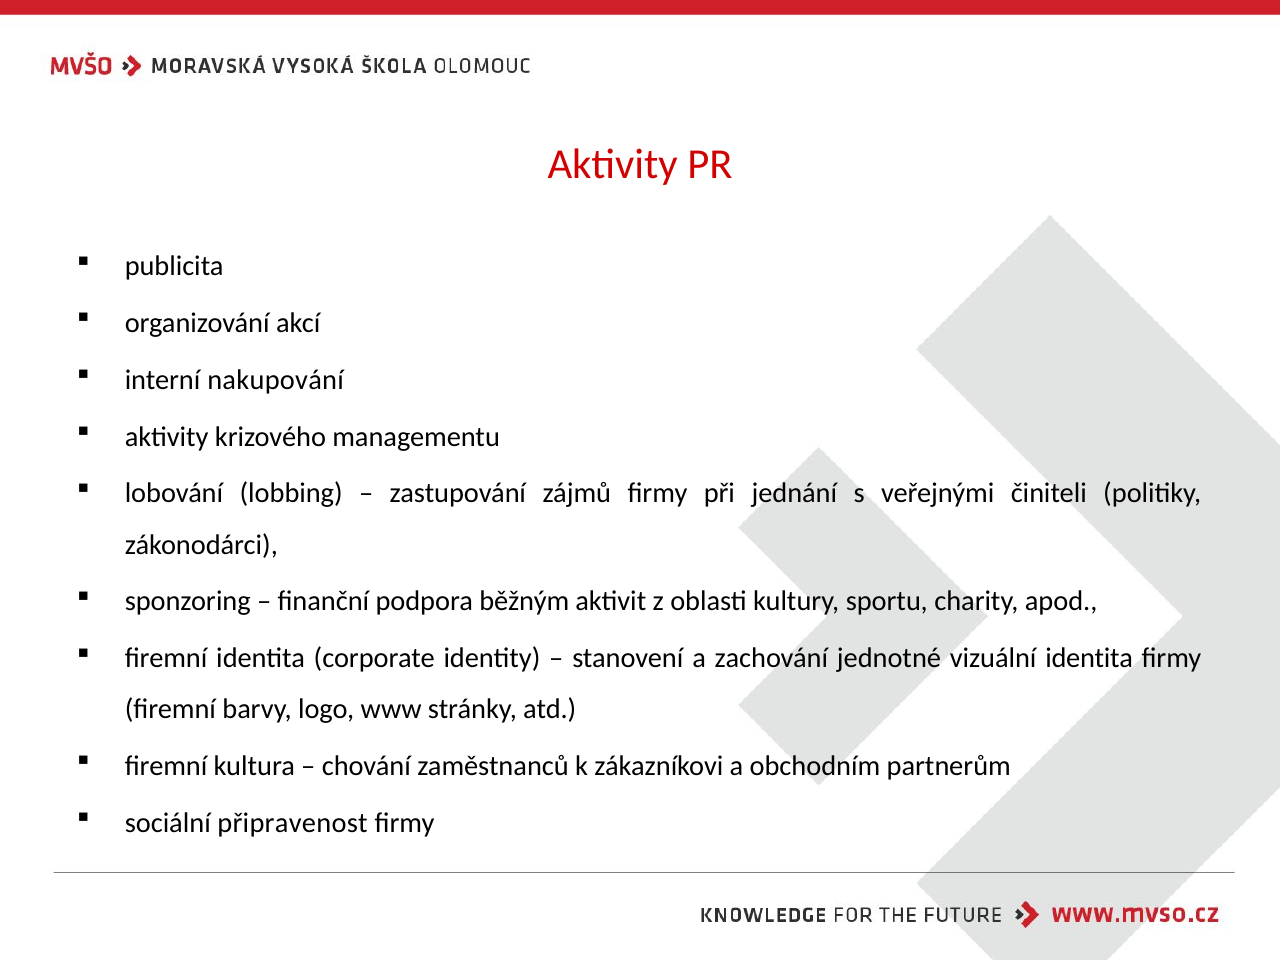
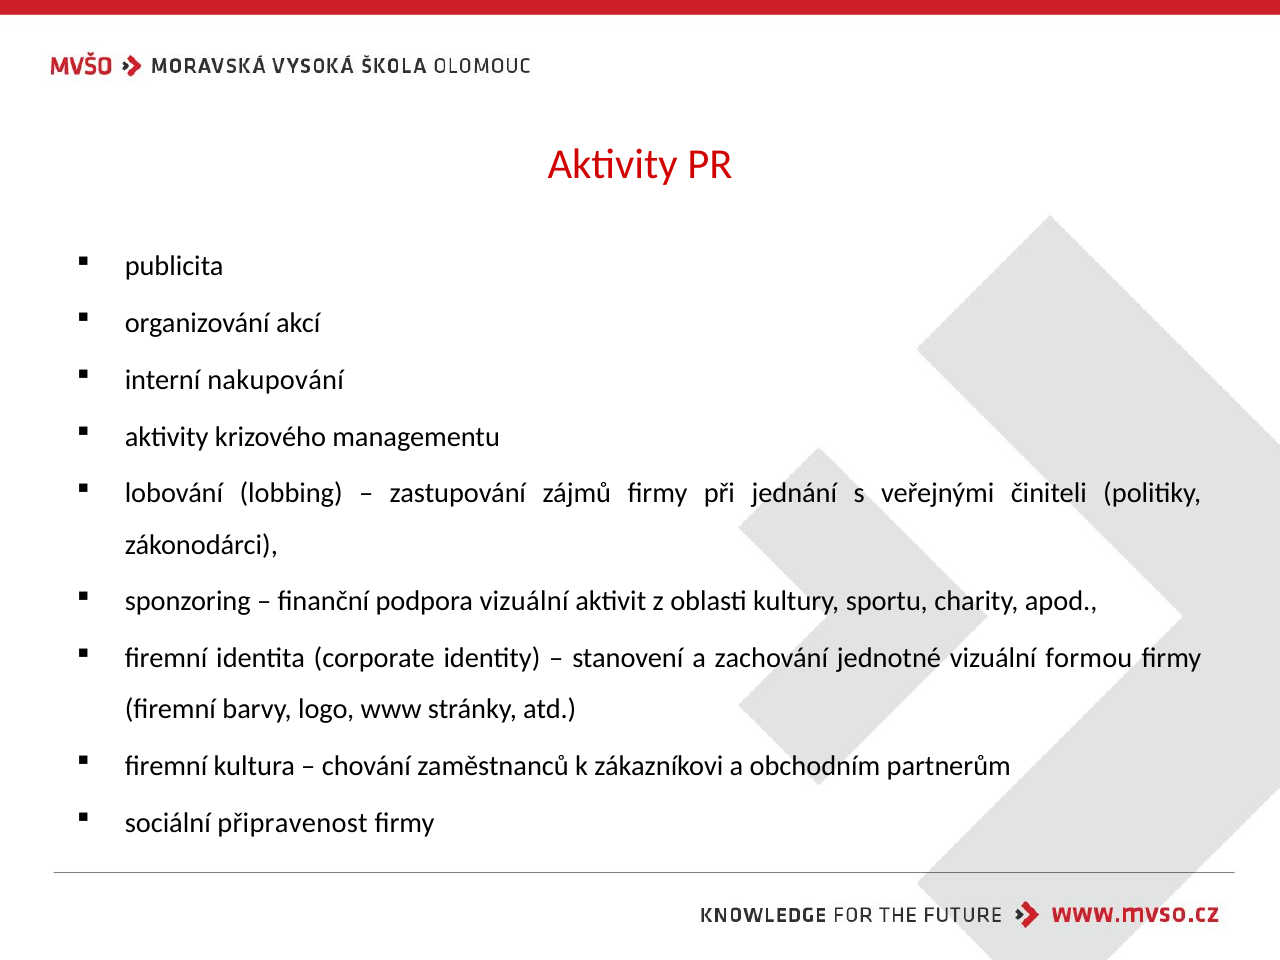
podpora běžným: běžným -> vizuální
vizuální identita: identita -> formou
